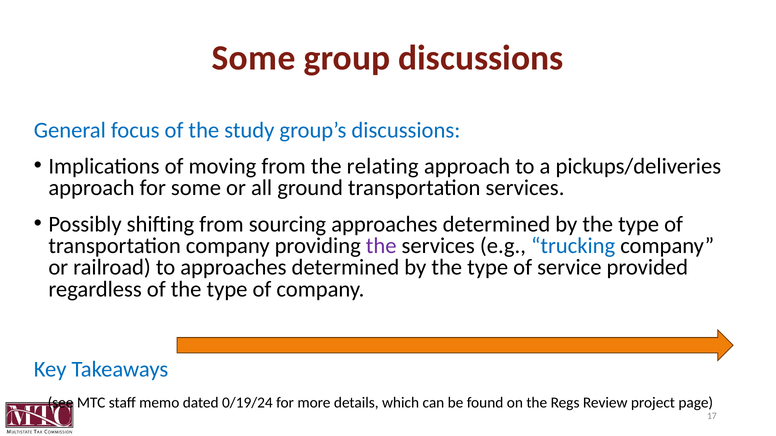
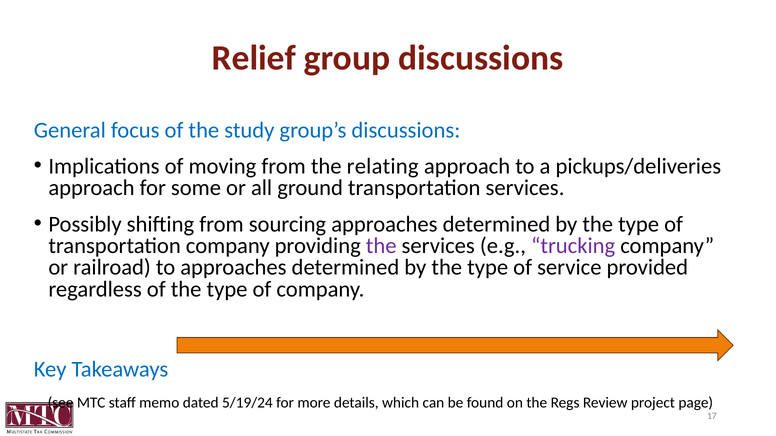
Some at (254, 58): Some -> Relief
trucking colour: blue -> purple
0/19/24: 0/19/24 -> 5/19/24
